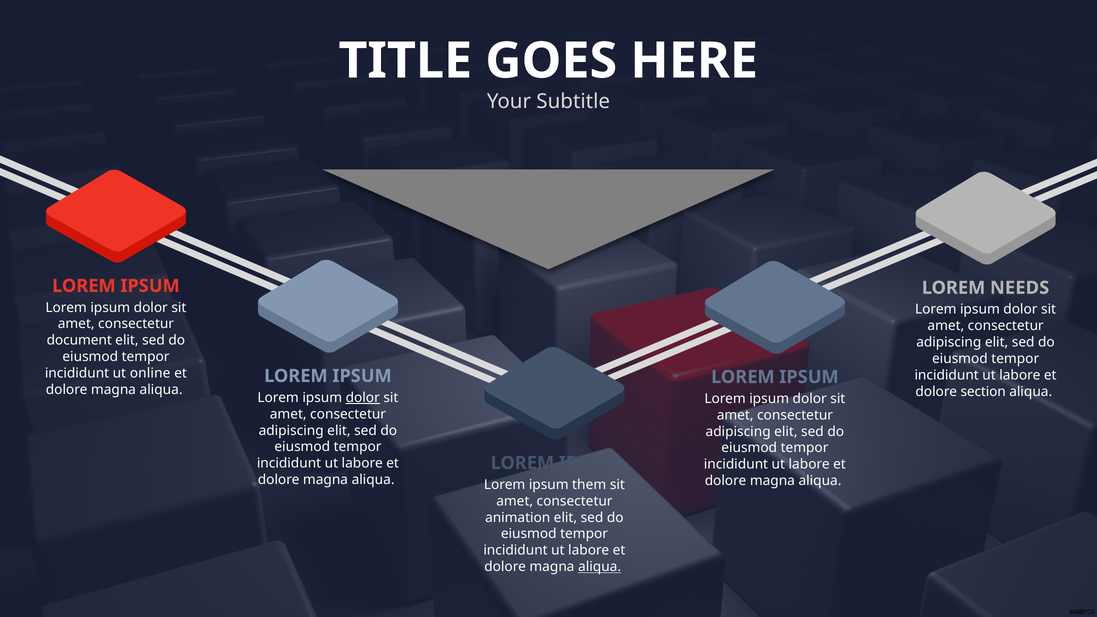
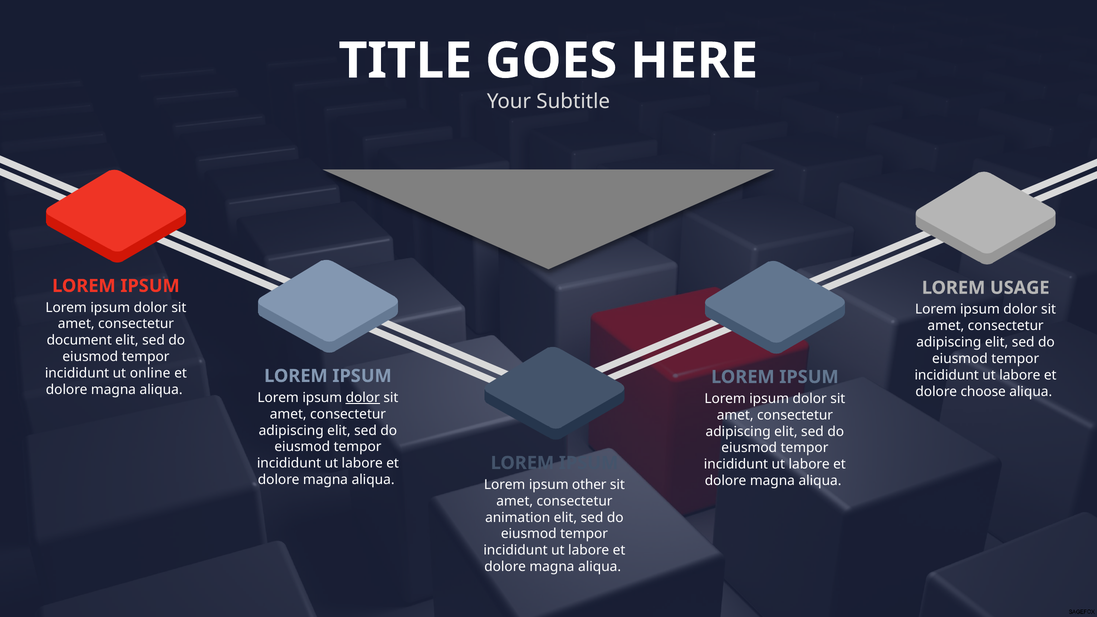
NEEDS: NEEDS -> USAGE
section: section -> choose
them: them -> other
aliqua at (600, 567) underline: present -> none
